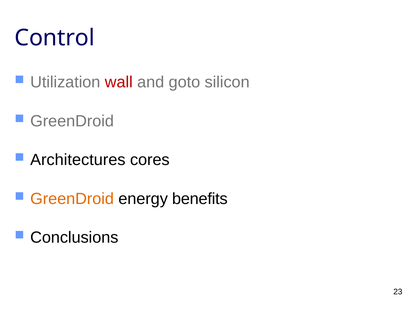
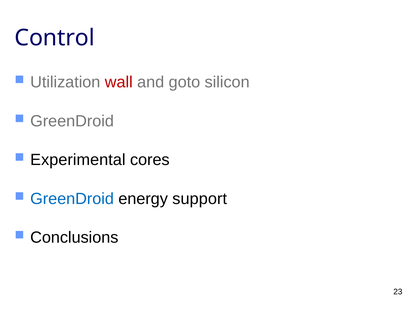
Architectures: Architectures -> Experimental
GreenDroid at (72, 199) colour: orange -> blue
benefits: benefits -> support
